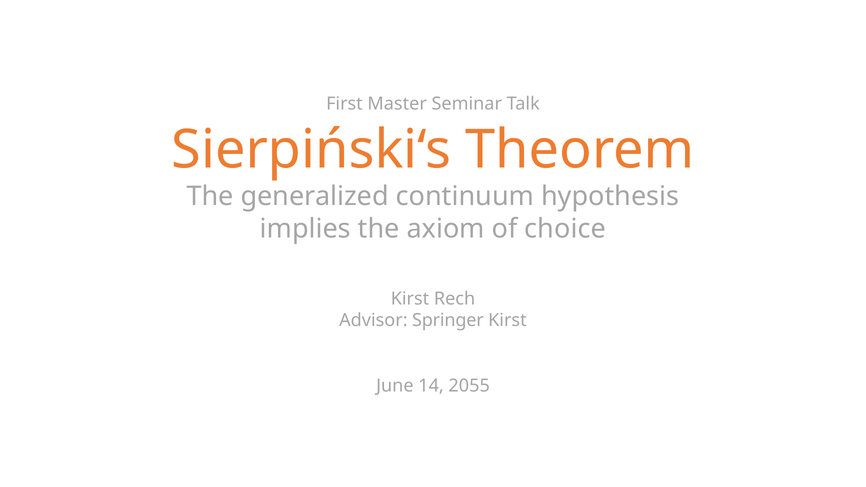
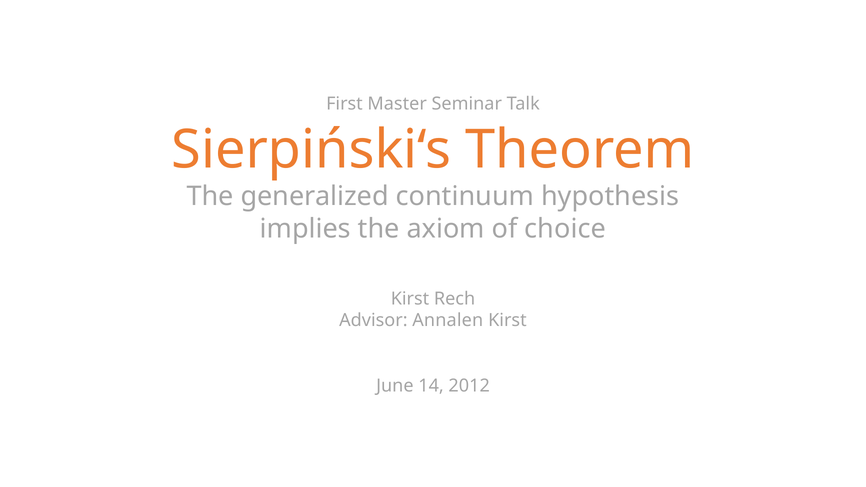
Springer: Springer -> Annalen
2055: 2055 -> 2012
